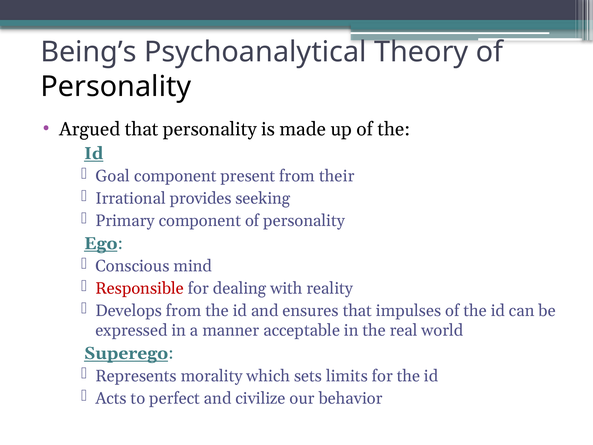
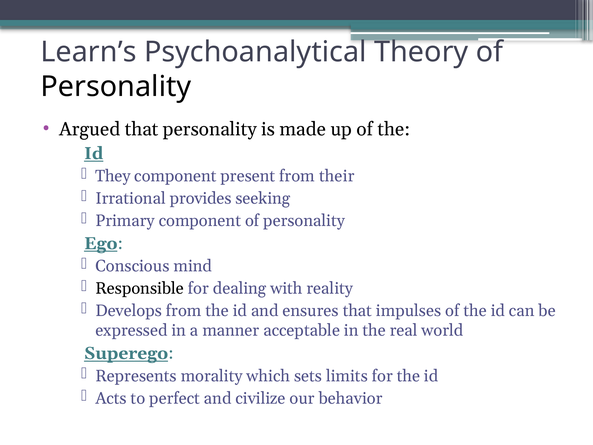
Being’s: Being’s -> Learn’s
Goal: Goal -> They
Responsible colour: red -> black
